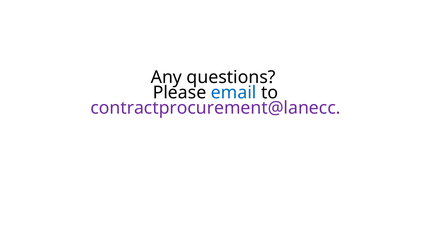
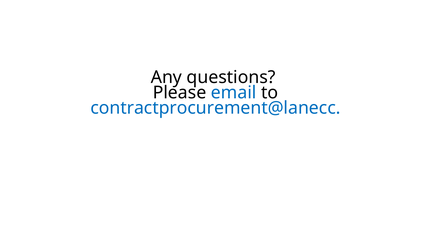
contractprocurement@lanecc colour: purple -> blue
